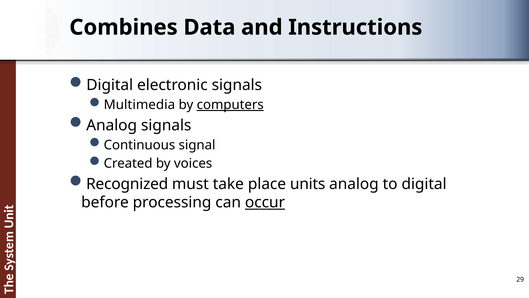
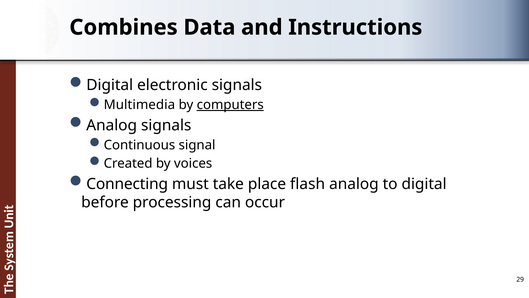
Recognized: Recognized -> Connecting
units: units -> flash
occur underline: present -> none
